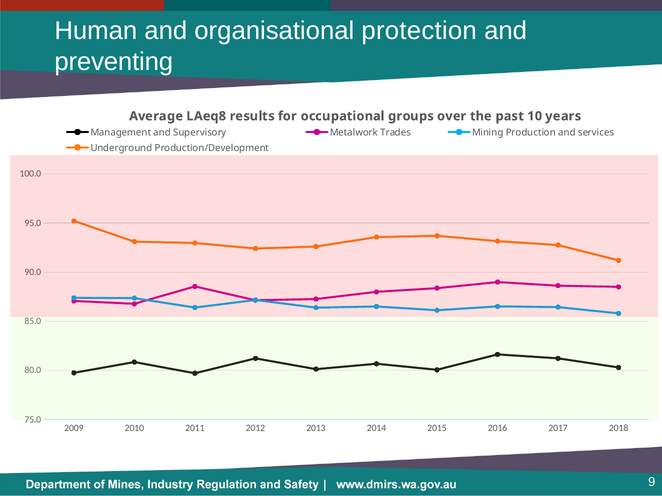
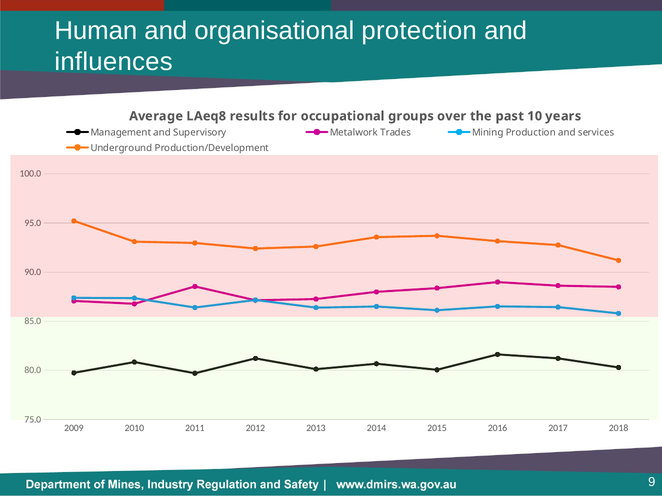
preventing: preventing -> influences
